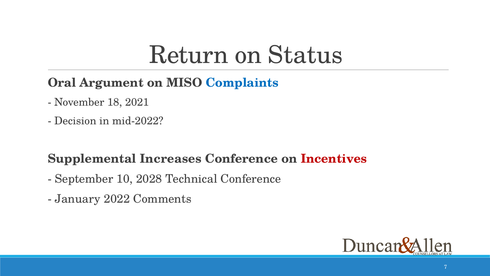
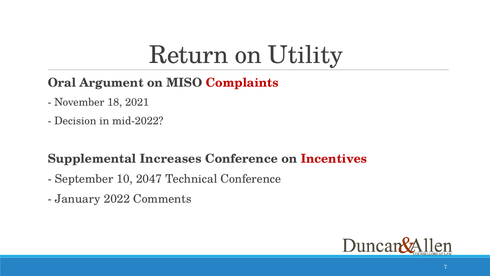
Status: Status -> Utility
Complaints colour: blue -> red
2028: 2028 -> 2047
